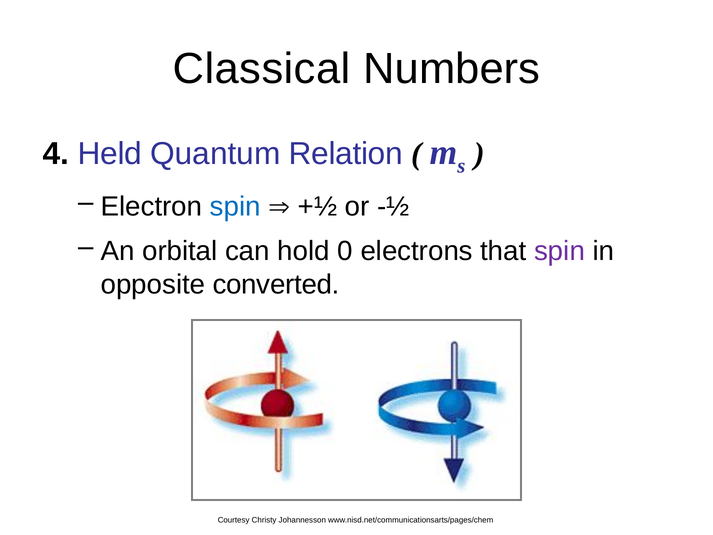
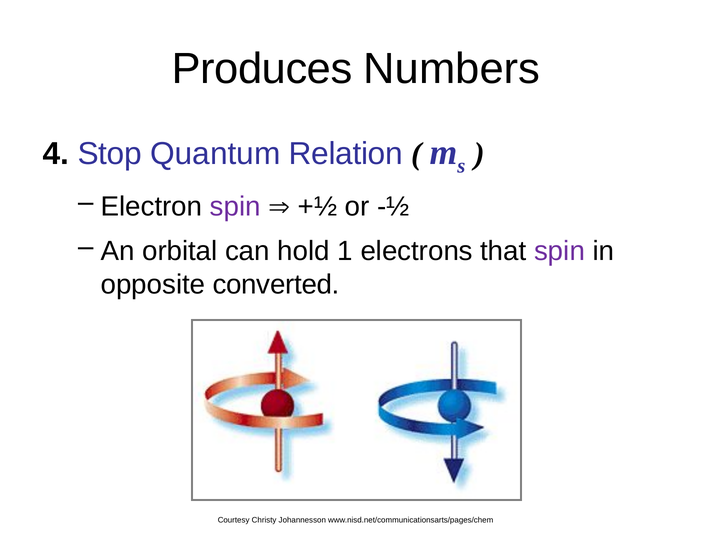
Classical: Classical -> Produces
Held: Held -> Stop
spin at (235, 207) colour: blue -> purple
0: 0 -> 1
